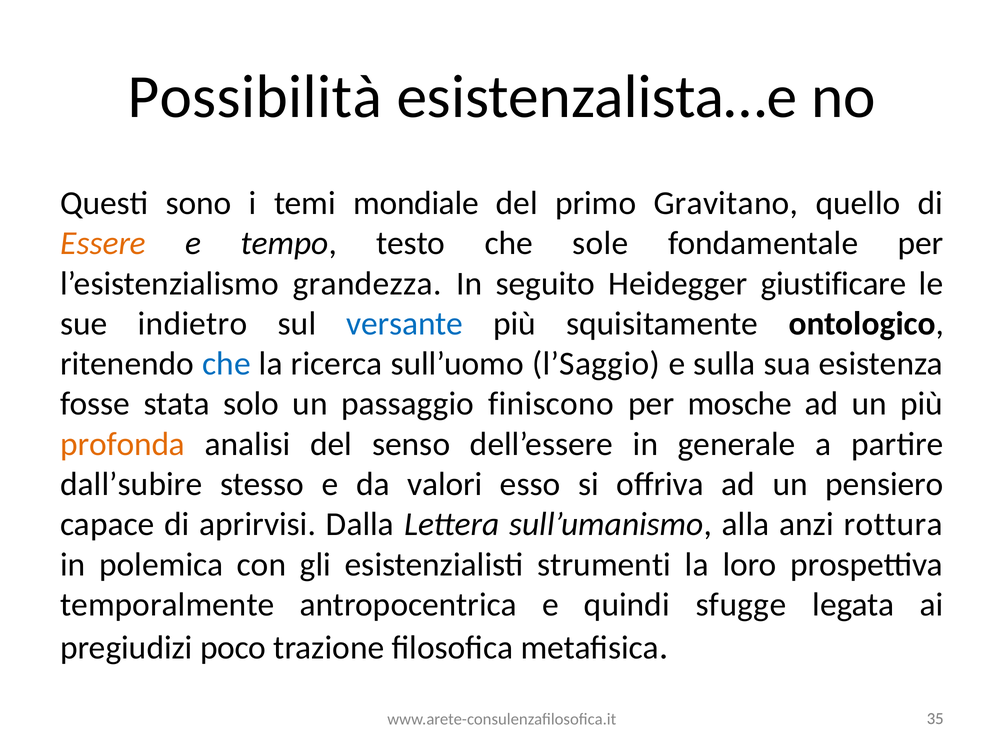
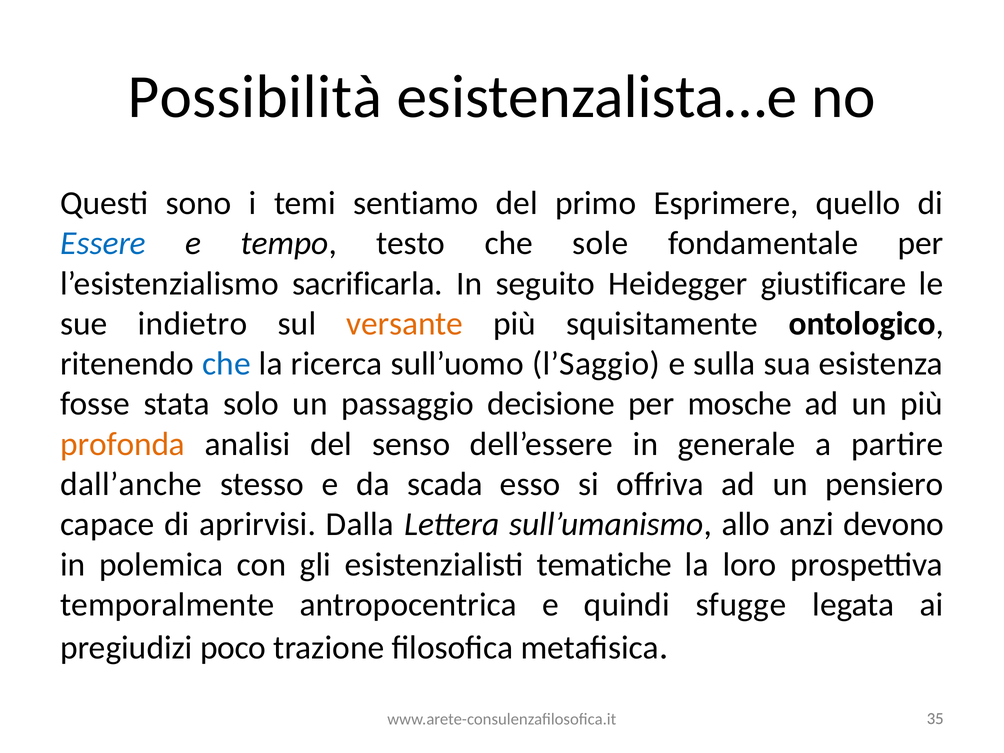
mondiale: mondiale -> sentiamo
Gravitano: Gravitano -> Esprimere
Essere colour: orange -> blue
grandezza: grandezza -> sacrificarla
versante colour: blue -> orange
finiscono: finiscono -> decisione
dall’subire: dall’subire -> dall’anche
valori: valori -> scada
alla: alla -> allo
rottura: rottura -> devono
strumenti: strumenti -> tematiche
